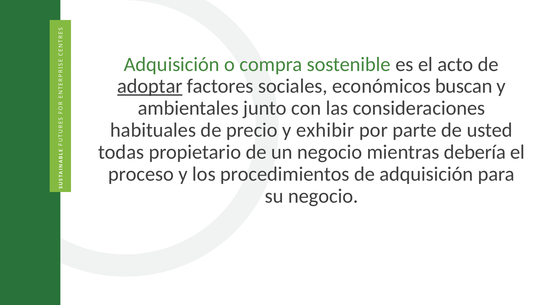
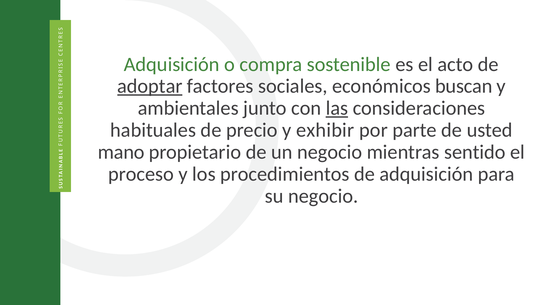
las underline: none -> present
todas: todas -> mano
debería: debería -> sentido
